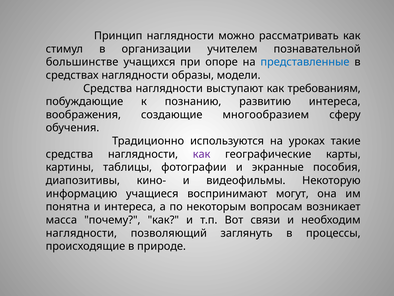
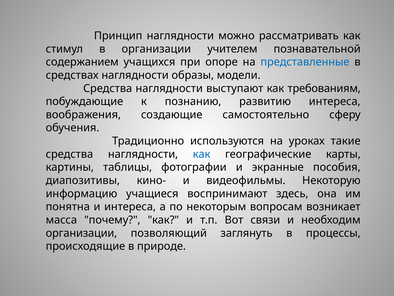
большинстве: большинстве -> содержанием
многообразием: многообразием -> самостоятельно
как at (202, 154) colour: purple -> blue
могут: могут -> здесь
наглядности at (81, 233): наглядности -> организации
